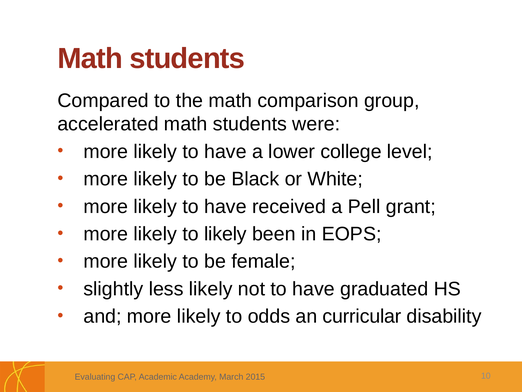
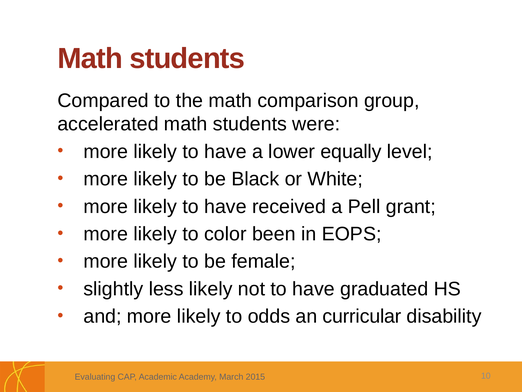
college: college -> equally
to likely: likely -> color
